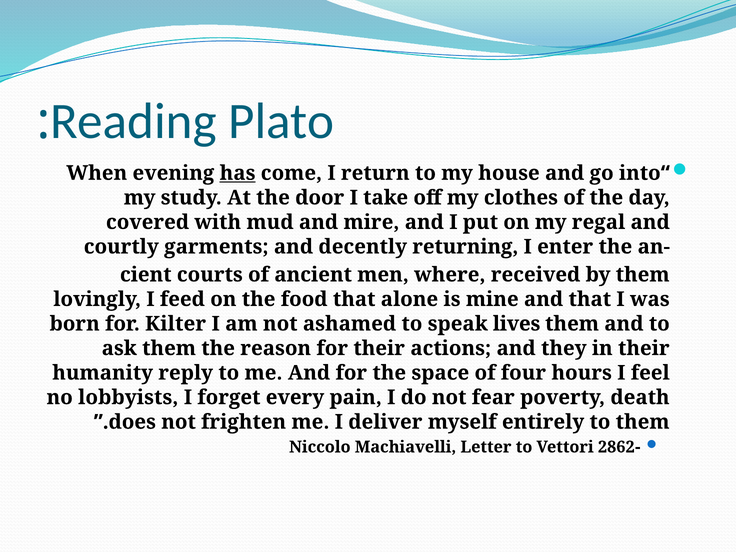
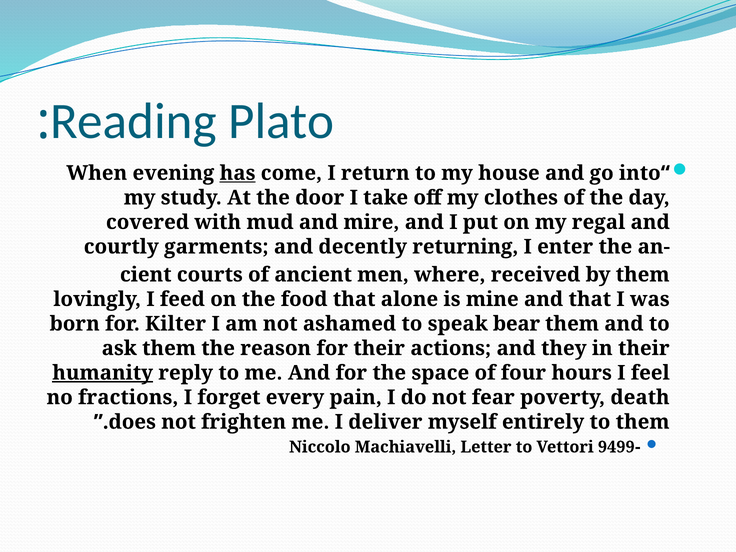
lives: lives -> bear
humanity underline: none -> present
lobbyists: lobbyists -> fractions
2862: 2862 -> 9499
